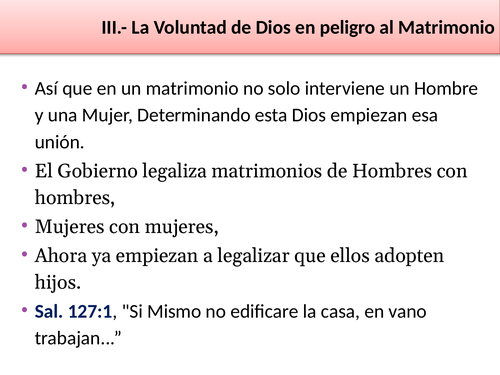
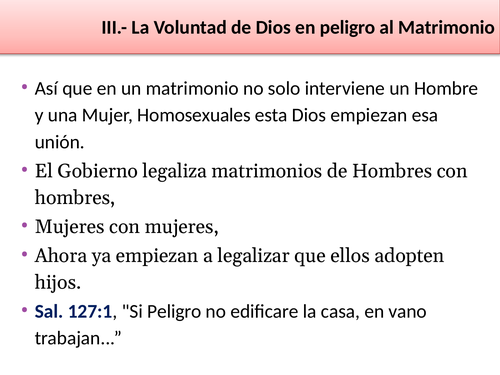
Determinando: Determinando -> Homosexuales
Si Mismo: Mismo -> Peligro
